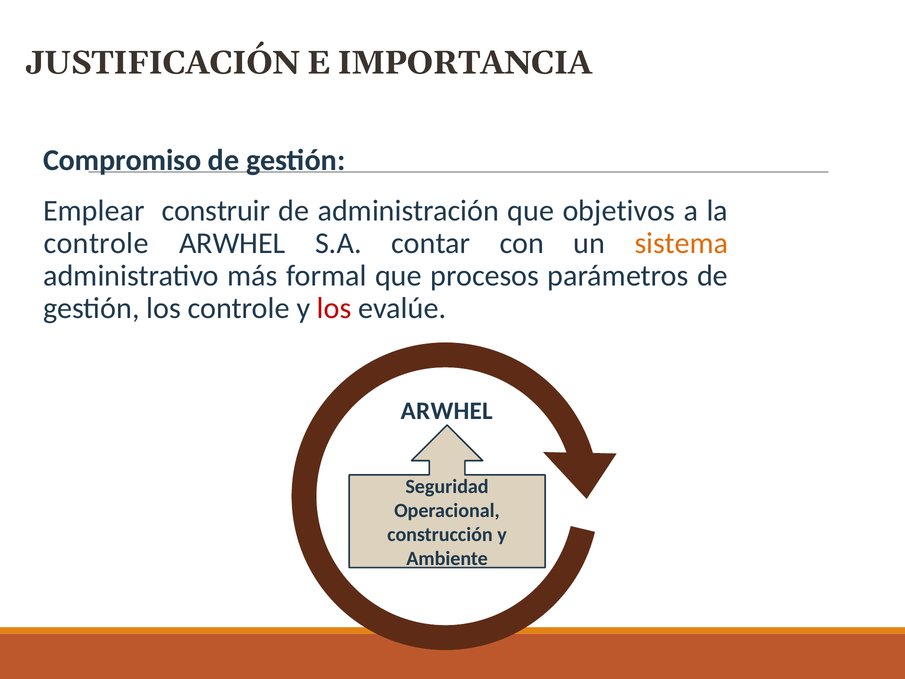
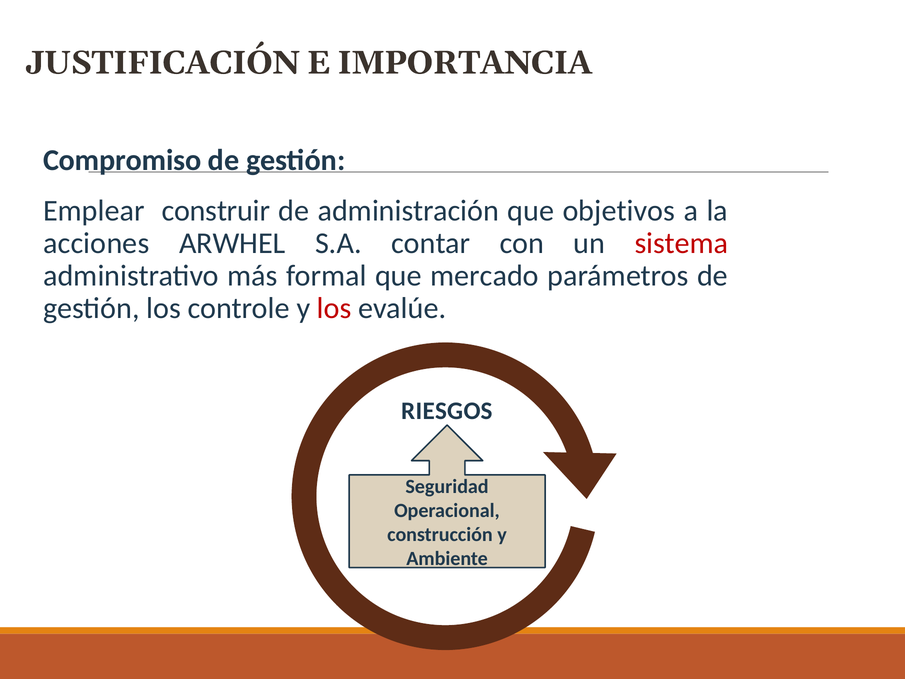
controle at (96, 243): controle -> acciones
sistema colour: orange -> red
procesos: procesos -> mercado
ARWHEL at (447, 411): ARWHEL -> RIESGOS
